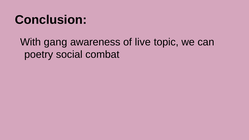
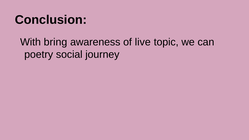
gang: gang -> bring
combat: combat -> journey
